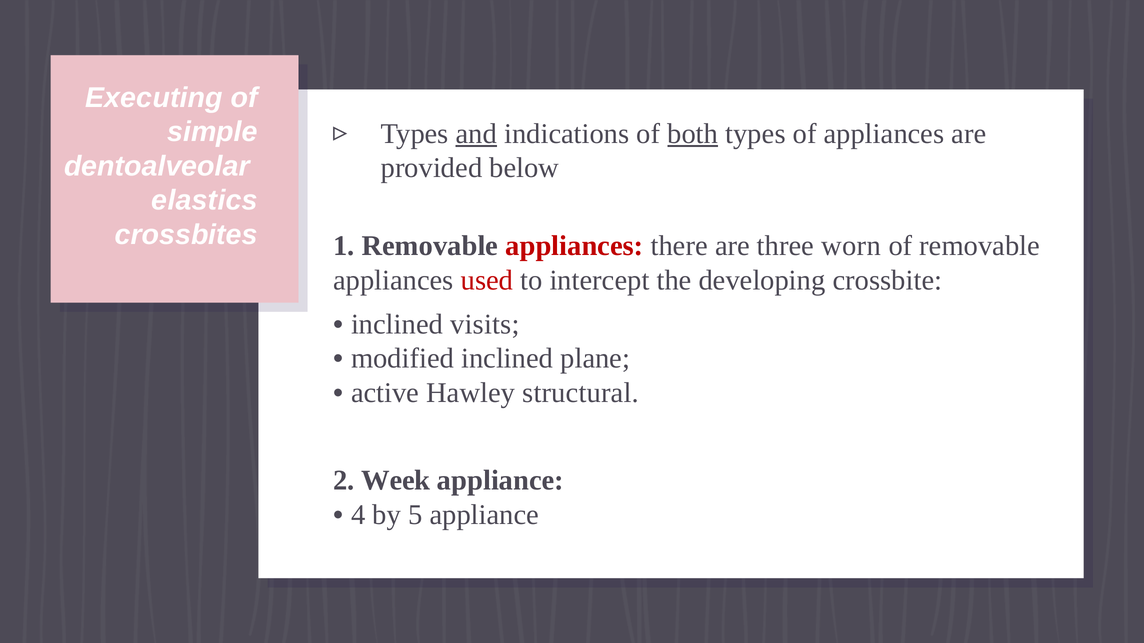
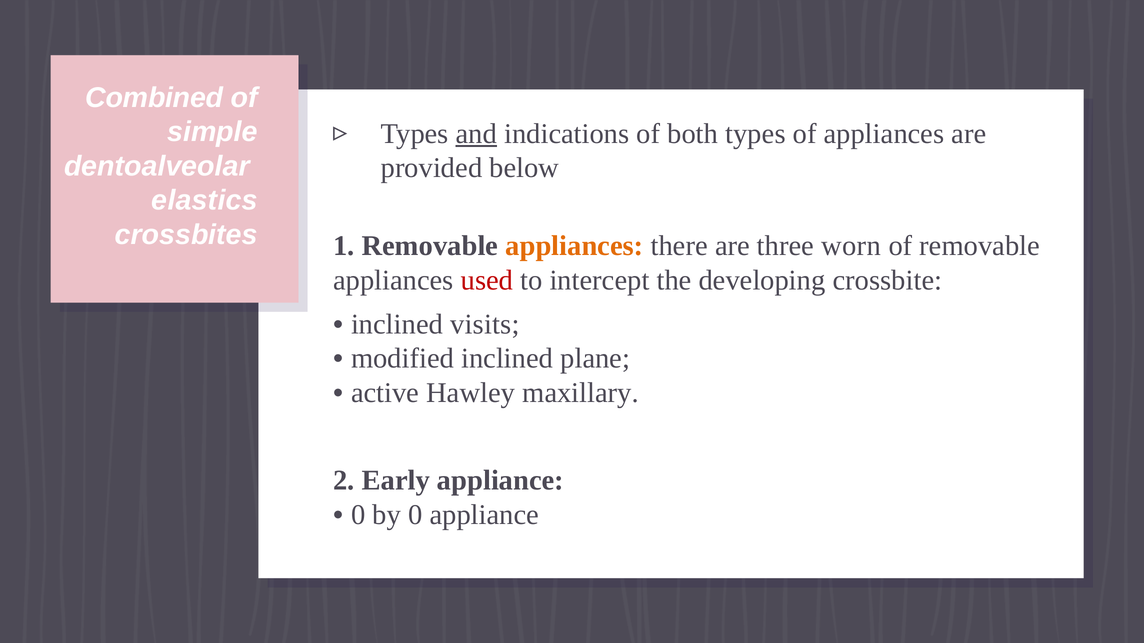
Executing: Executing -> Combined
both underline: present -> none
appliances at (574, 246) colour: red -> orange
structural: structural -> maxillary
Week: Week -> Early
4 at (358, 515): 4 -> 0
by 5: 5 -> 0
